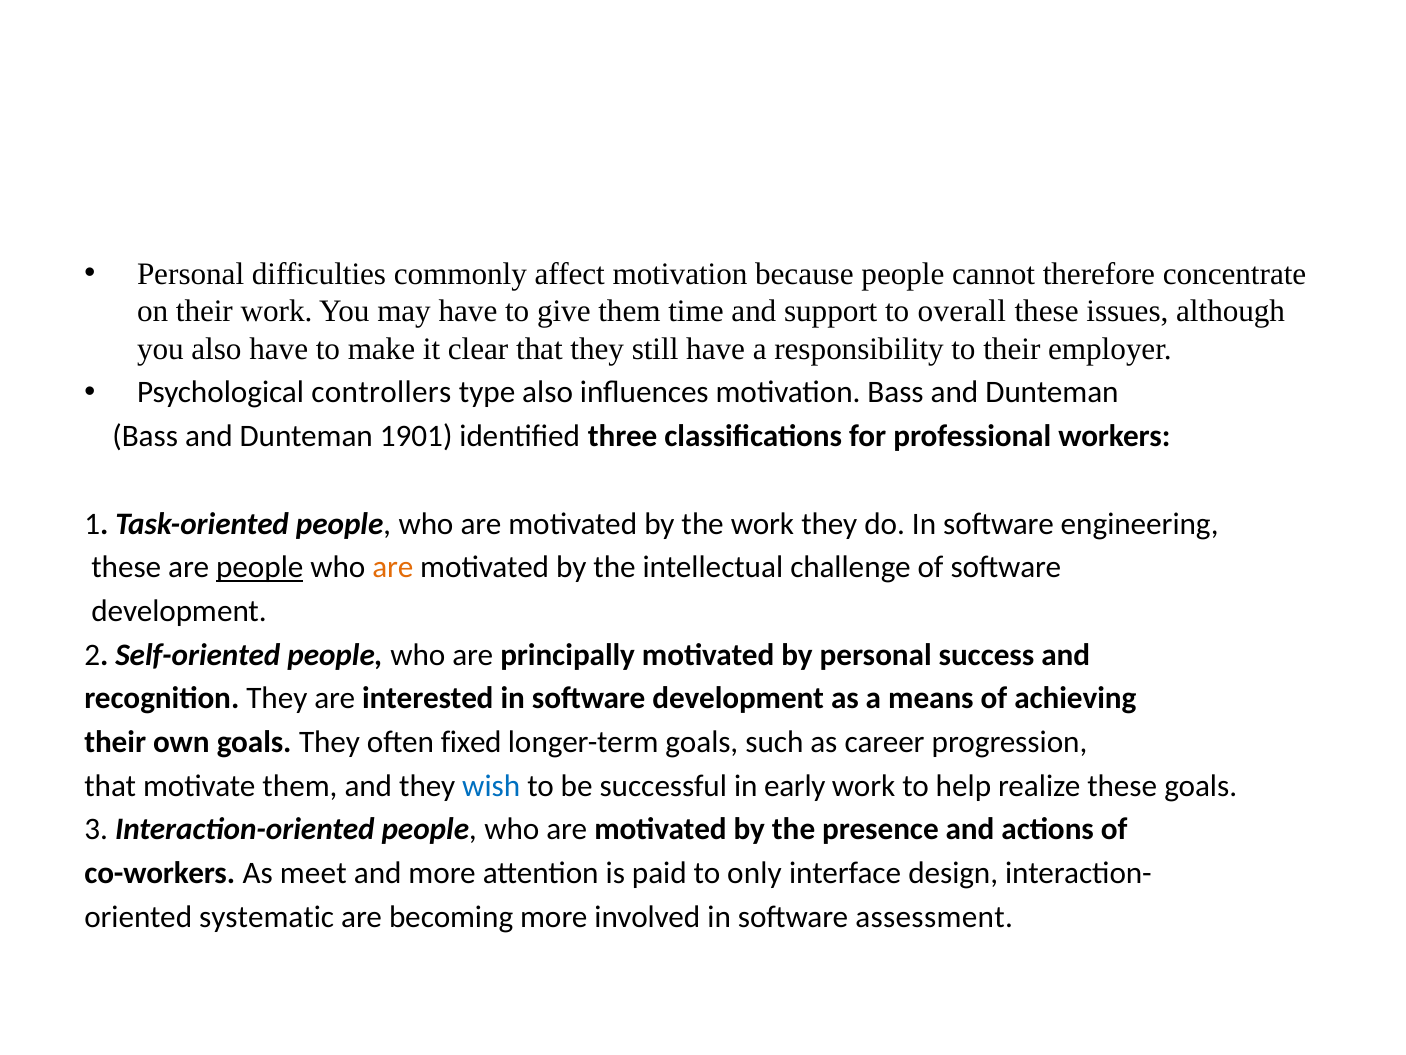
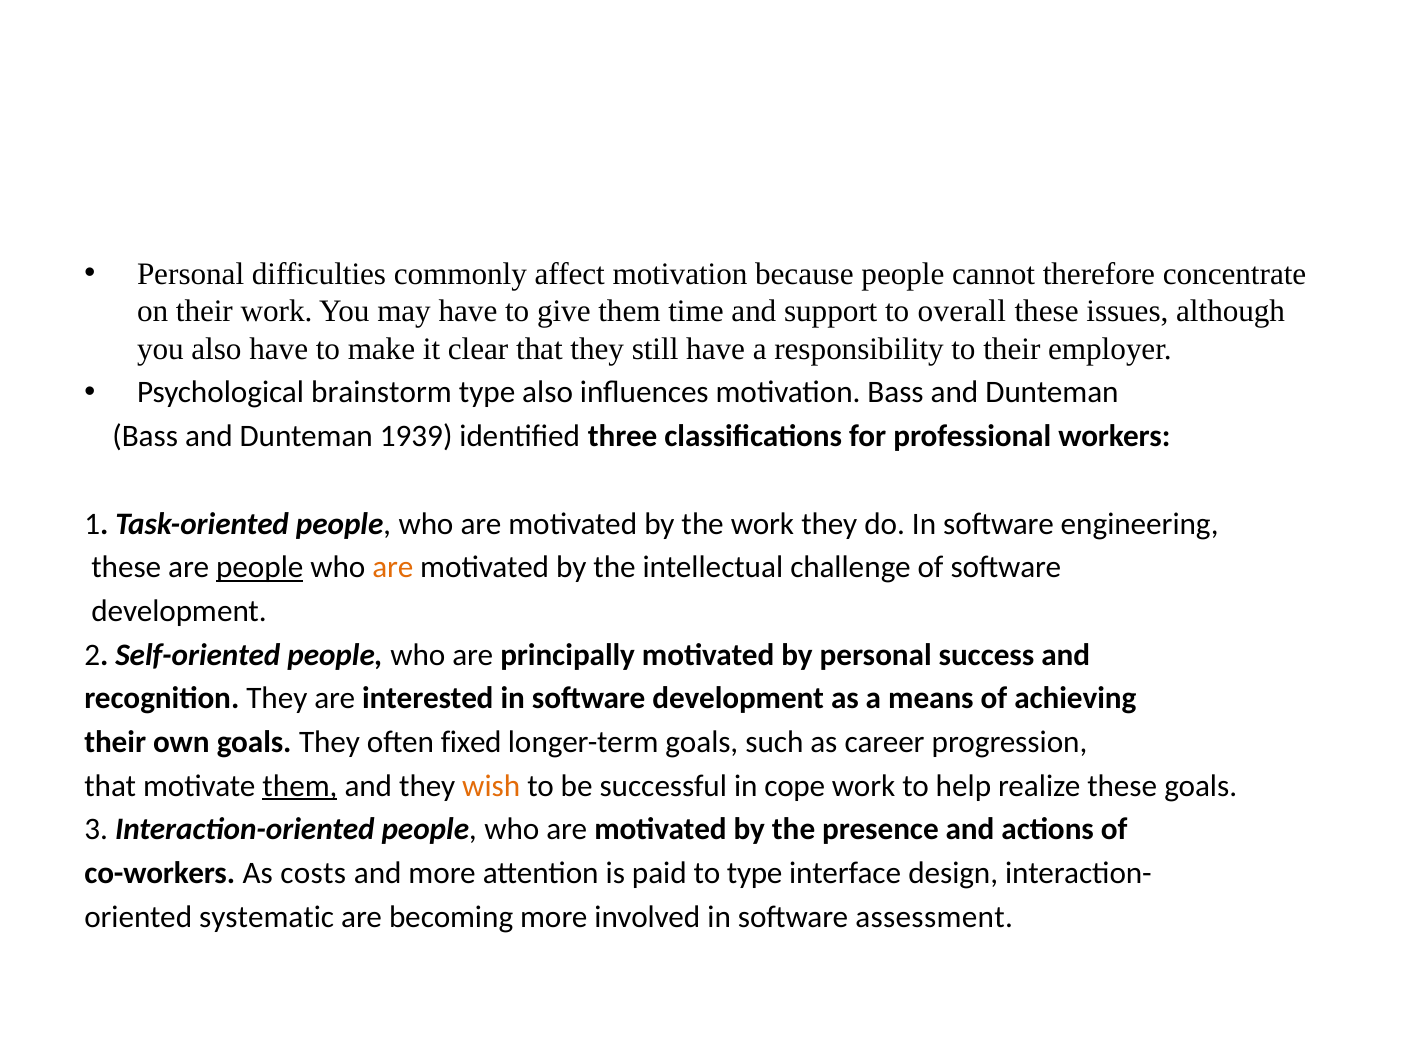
controllers: controllers -> brainstorm
1901: 1901 -> 1939
them at (300, 786) underline: none -> present
wish colour: blue -> orange
early: early -> cope
meet: meet -> costs
to only: only -> type
